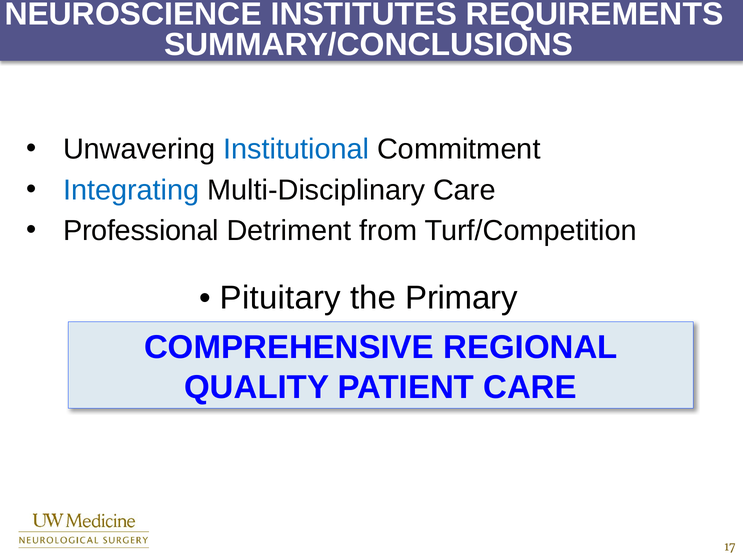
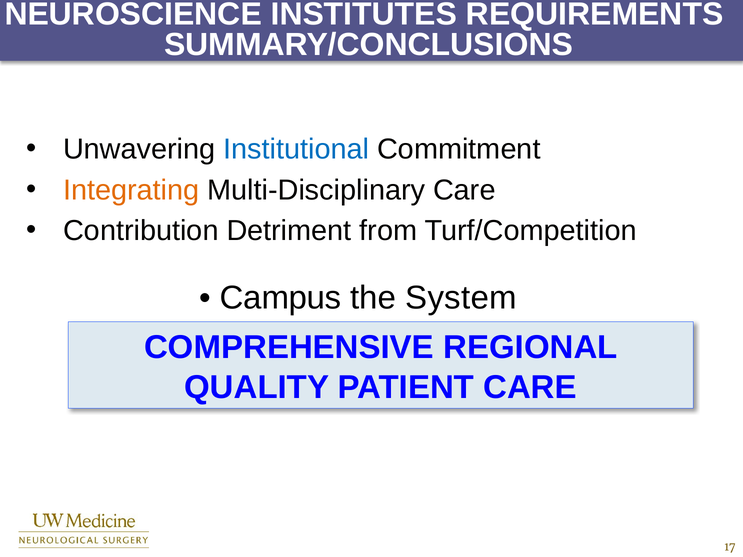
Integrating colour: blue -> orange
Professional: Professional -> Contribution
Pituitary: Pituitary -> Campus
Primary: Primary -> System
